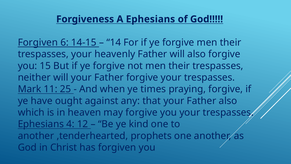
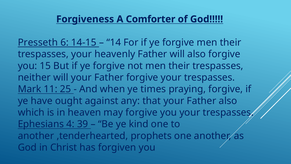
A Ephesians: Ephesians -> Comforter
Forgiven at (38, 42): Forgiven -> Presseth
12: 12 -> 39
